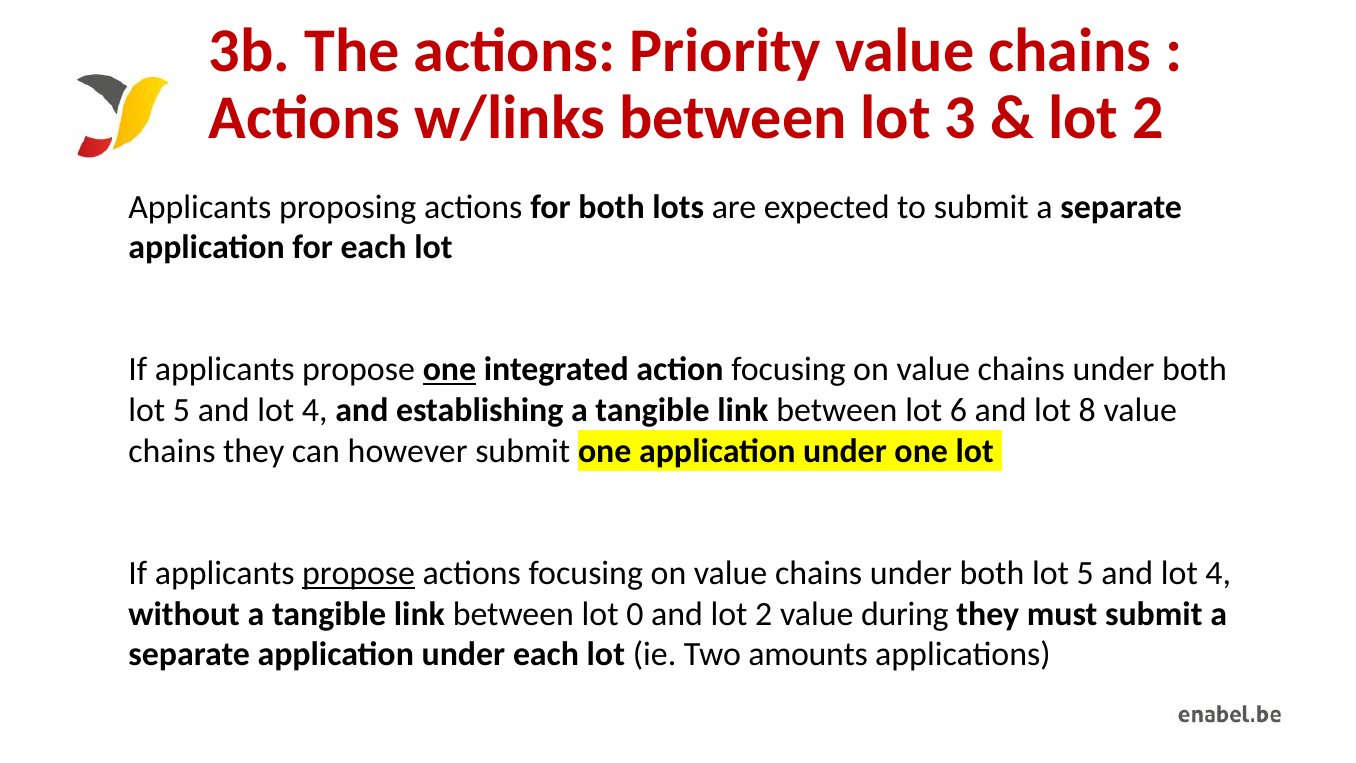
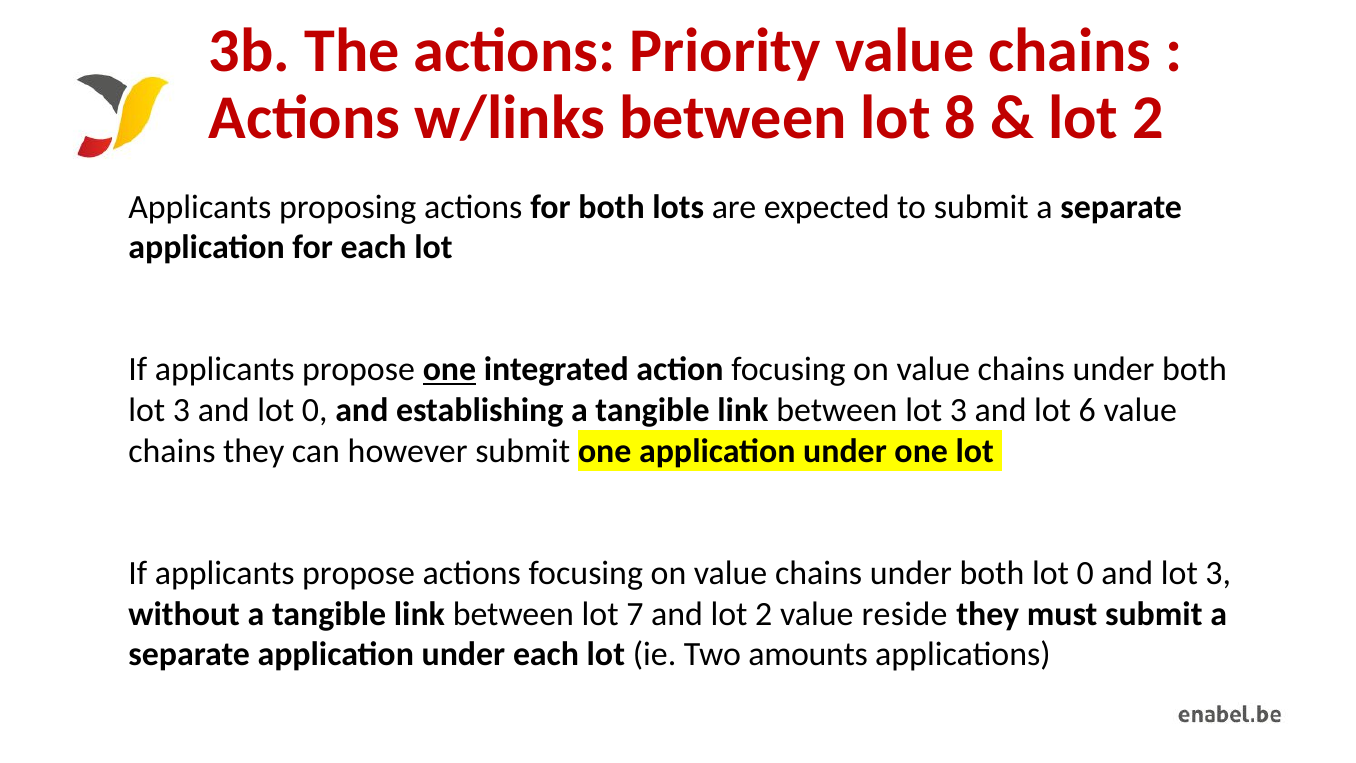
3: 3 -> 8
5 at (181, 410): 5 -> 3
4 at (315, 410): 4 -> 0
between lot 6: 6 -> 3
8: 8 -> 6
propose at (359, 573) underline: present -> none
5 at (1085, 573): 5 -> 0
4 at (1218, 573): 4 -> 3
0: 0 -> 7
during: during -> reside
